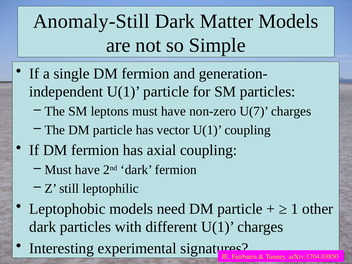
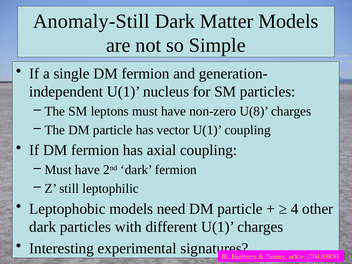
U(1 particle: particle -> nucleus
U(7: U(7 -> U(8
1: 1 -> 4
